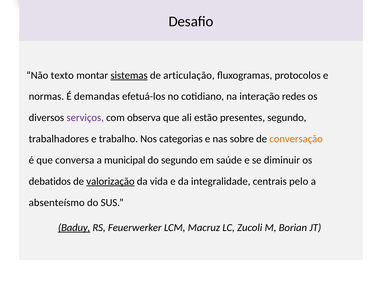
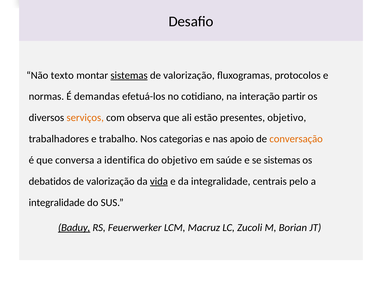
articulação at (189, 75): articulação -> valorização
redes: redes -> partir
serviços colour: purple -> orange
presentes segundo: segundo -> objetivo
sobre: sobre -> apoio
municipal: municipal -> identifica
do segundo: segundo -> objetivo
se diminuir: diminuir -> sistemas
valorização at (110, 182) underline: present -> none
vida underline: none -> present
absenteísmo at (57, 203): absenteísmo -> integralidade
